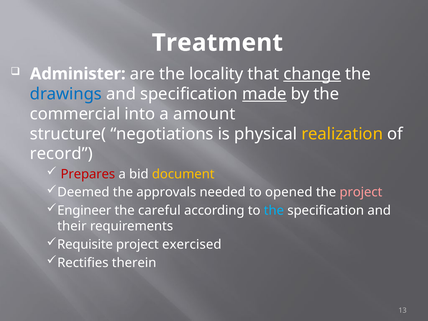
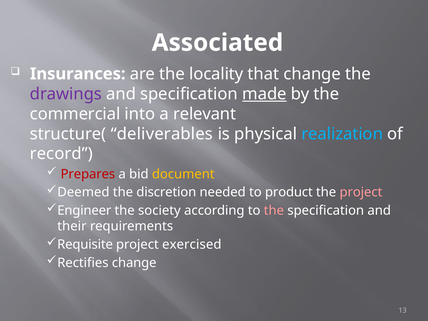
Treatment: Treatment -> Associated
Administer: Administer -> Insurances
change at (312, 74) underline: present -> none
drawings colour: blue -> purple
amount: amount -> relevant
negotiations: negotiations -> deliverables
realization colour: yellow -> light blue
approvals: approvals -> discretion
opened: opened -> product
careful: careful -> society
the at (274, 211) colour: light blue -> pink
Rectifies therein: therein -> change
